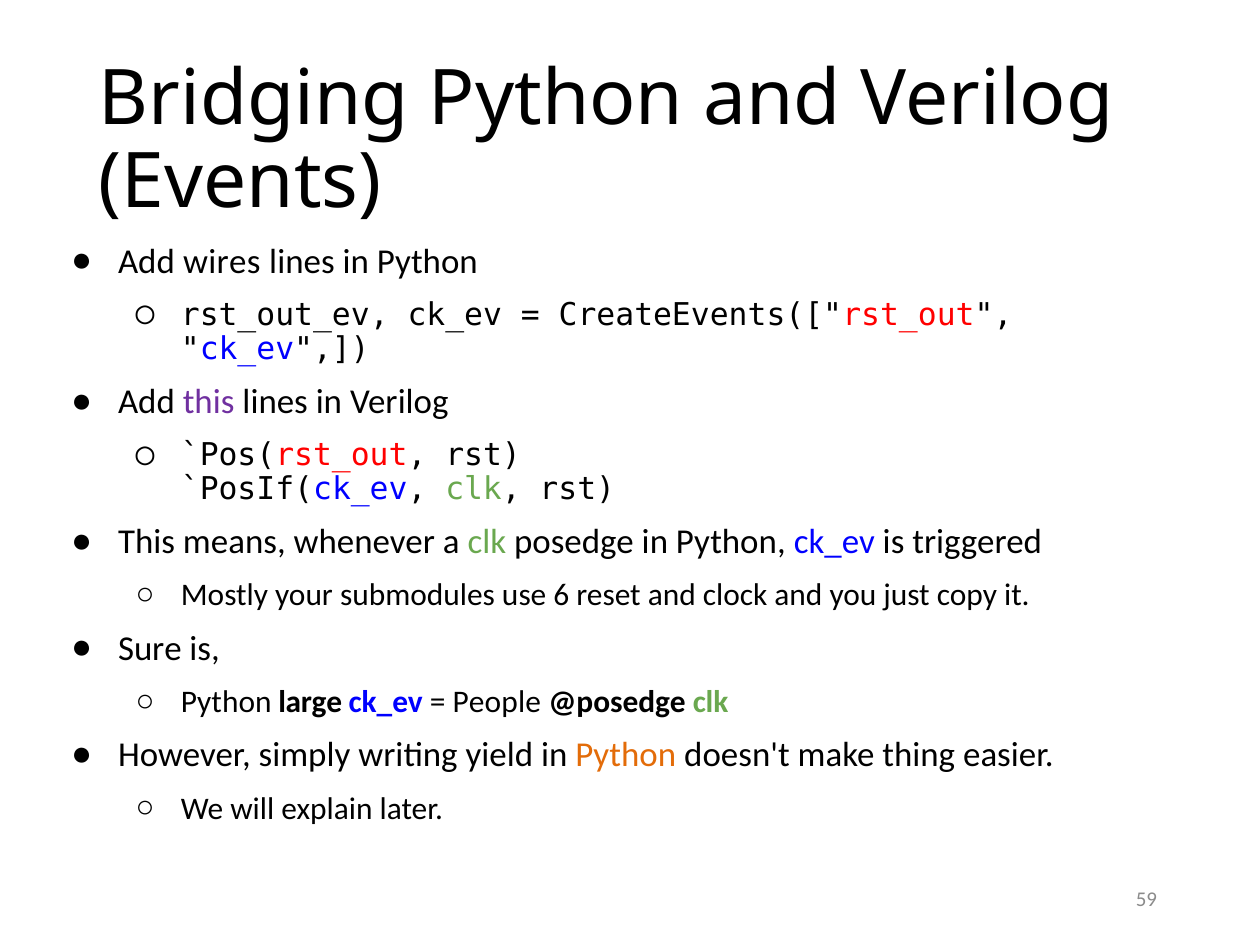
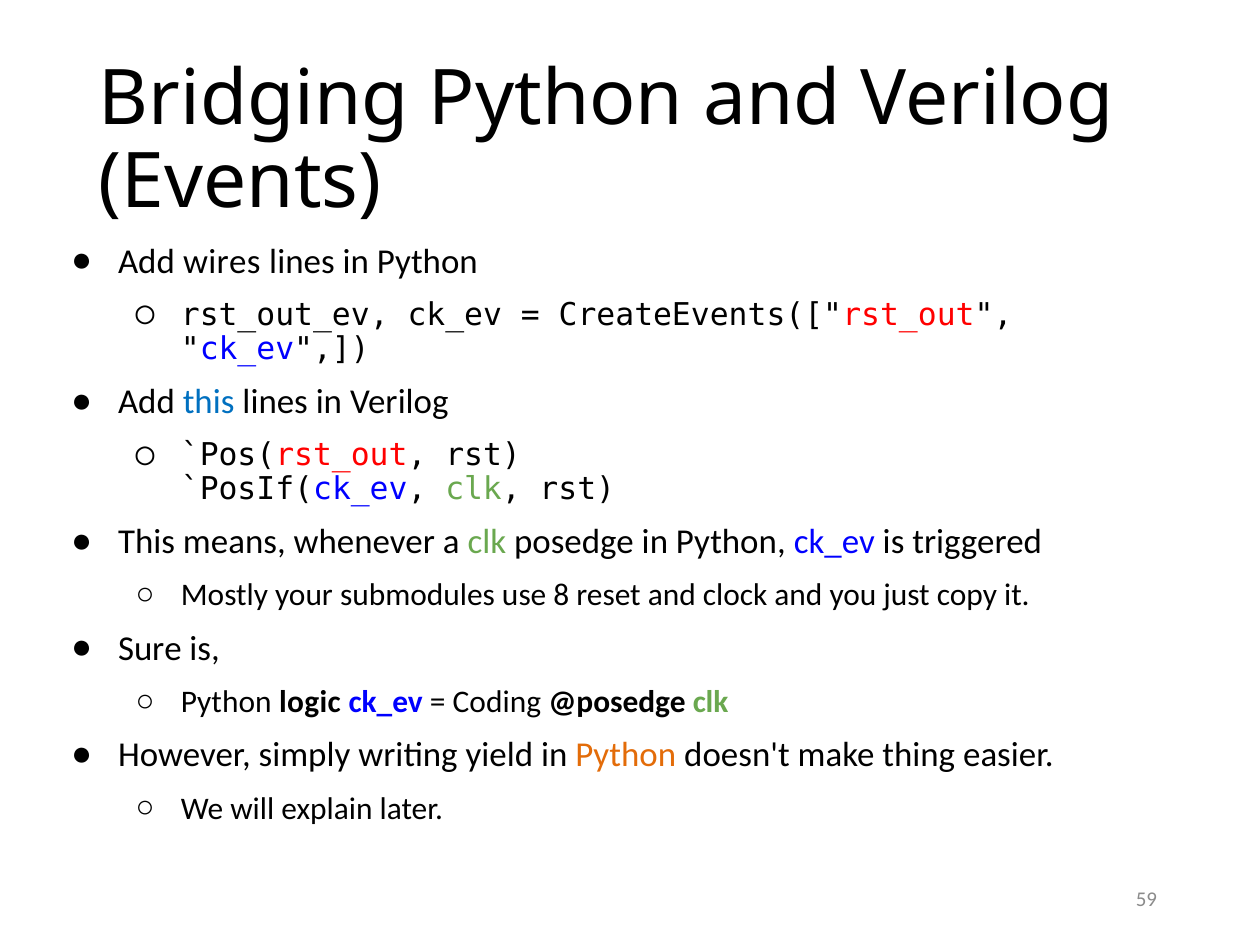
this at (209, 402) colour: purple -> blue
6: 6 -> 8
large: large -> logic
People: People -> Coding
